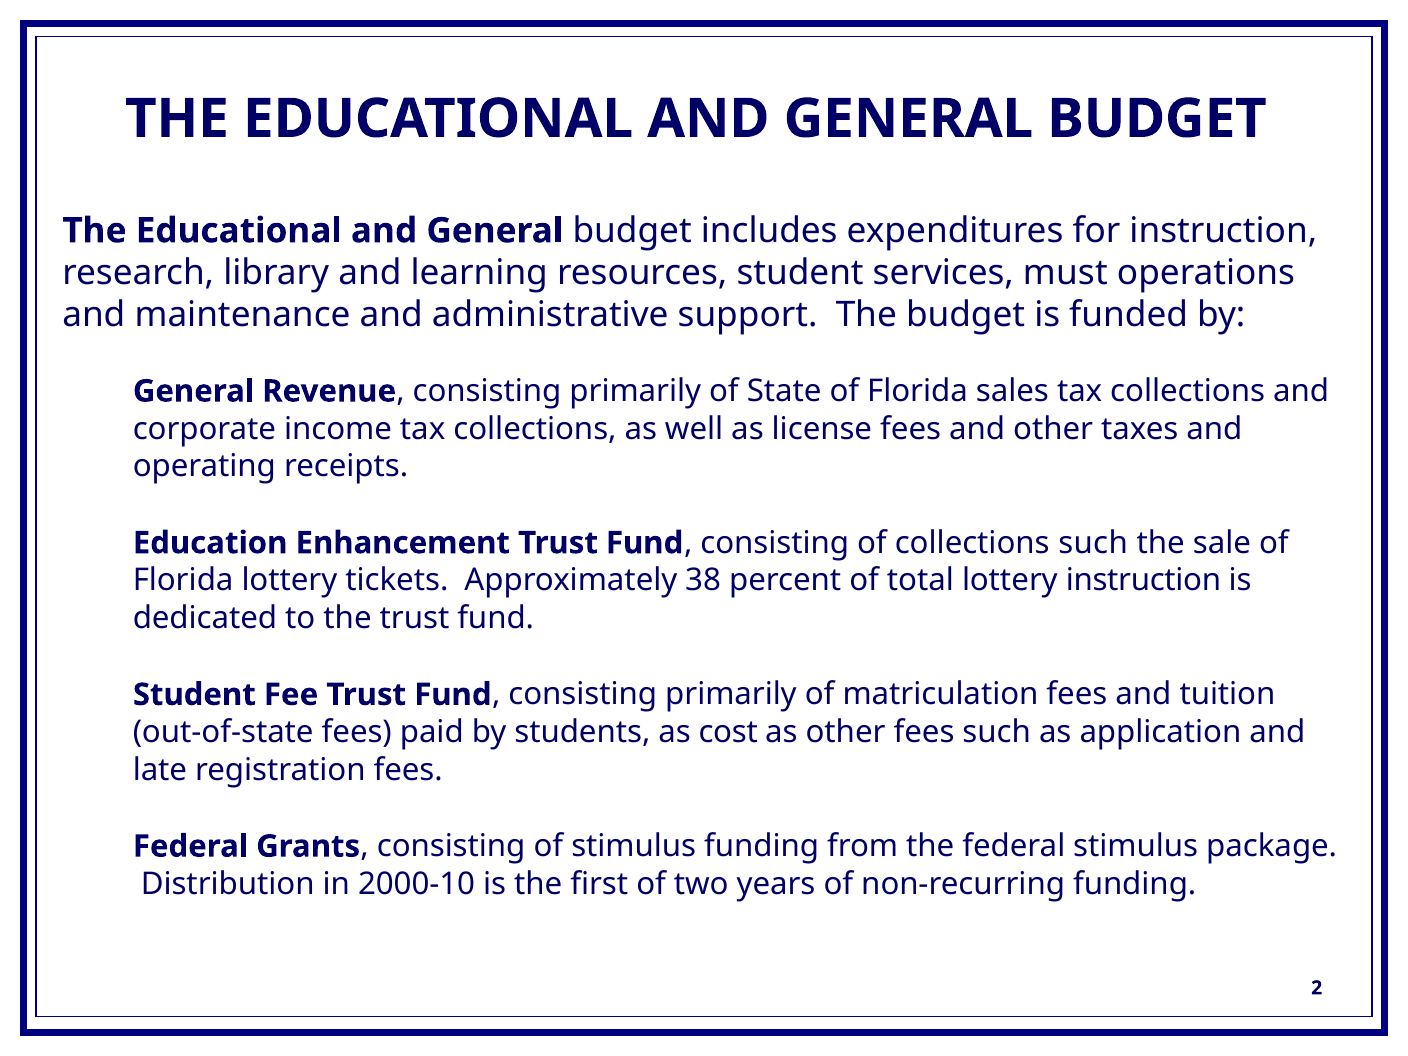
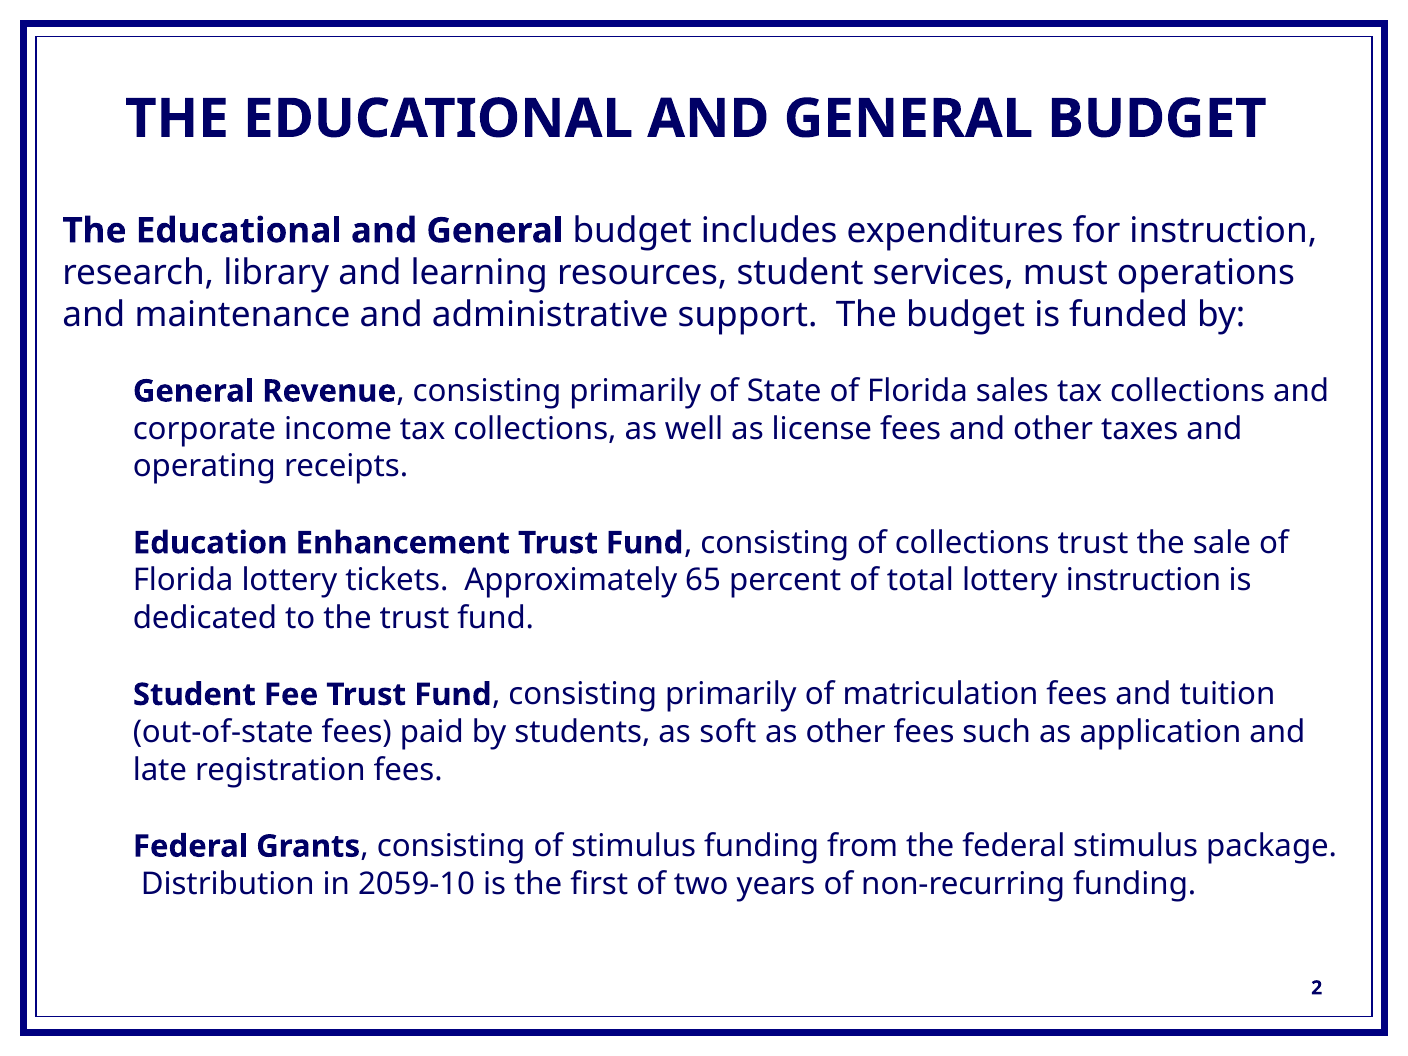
collections such: such -> trust
38: 38 -> 65
cost: cost -> soft
2000-10: 2000-10 -> 2059-10
